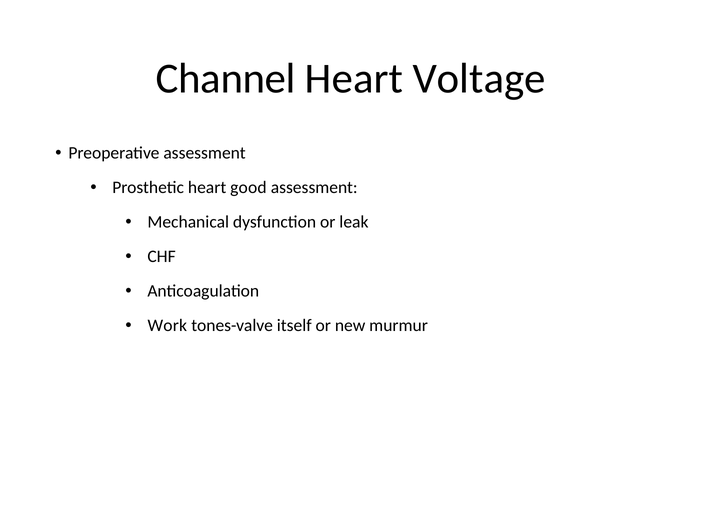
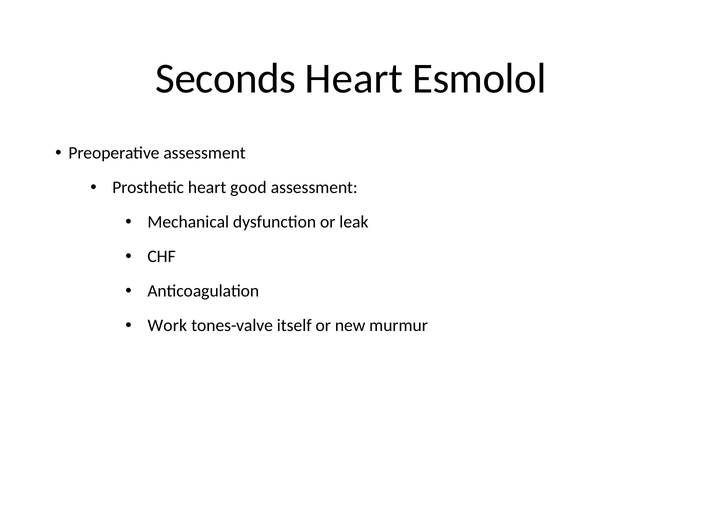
Channel: Channel -> Seconds
Voltage: Voltage -> Esmolol
